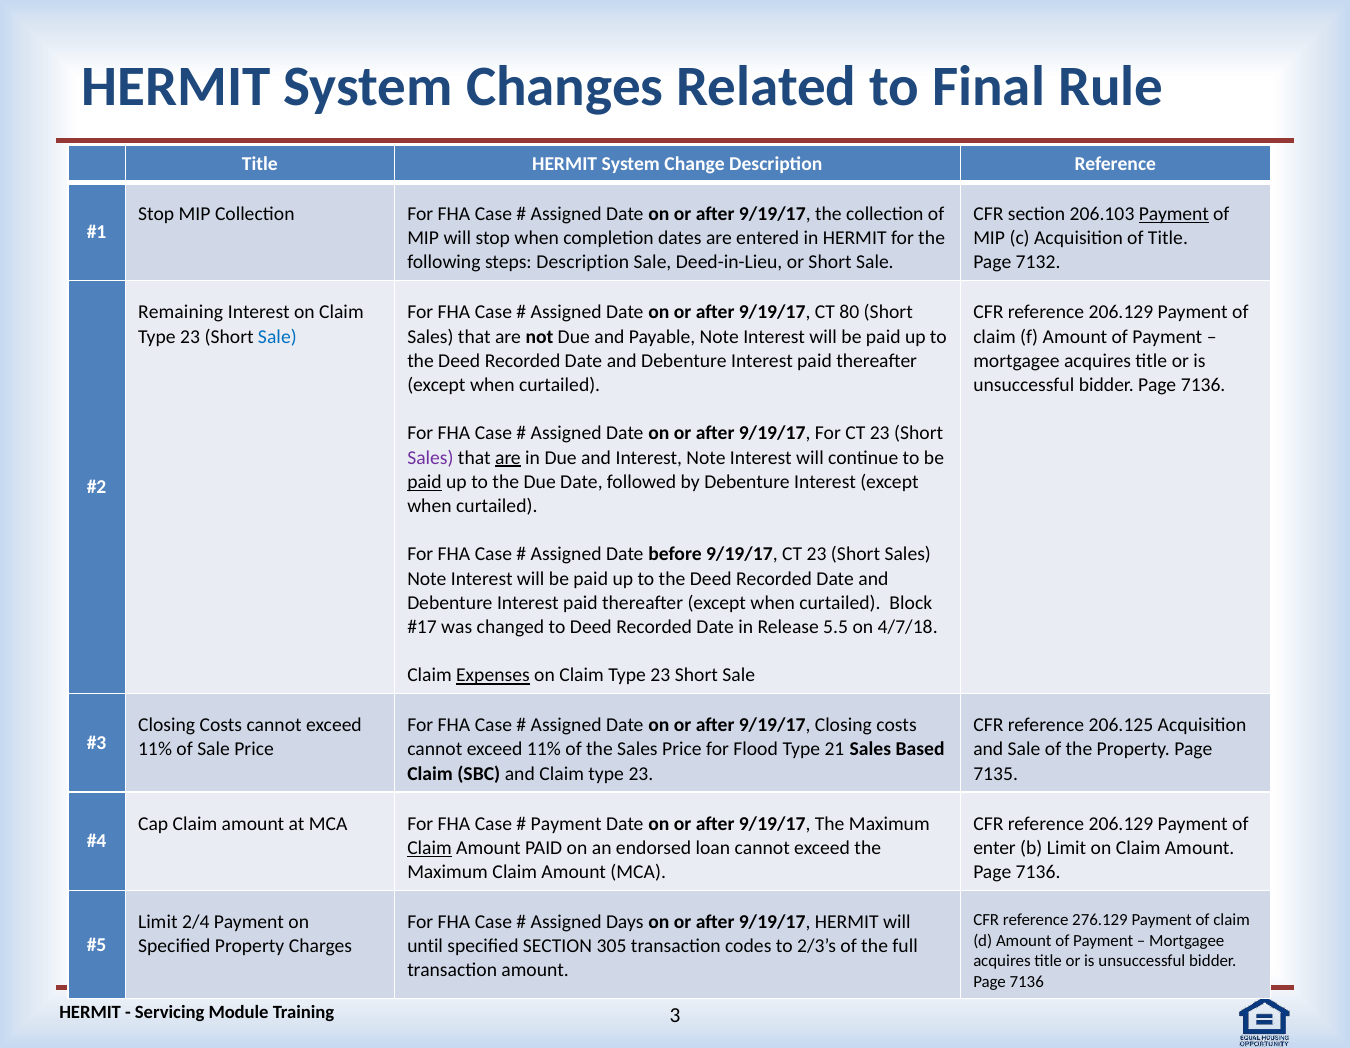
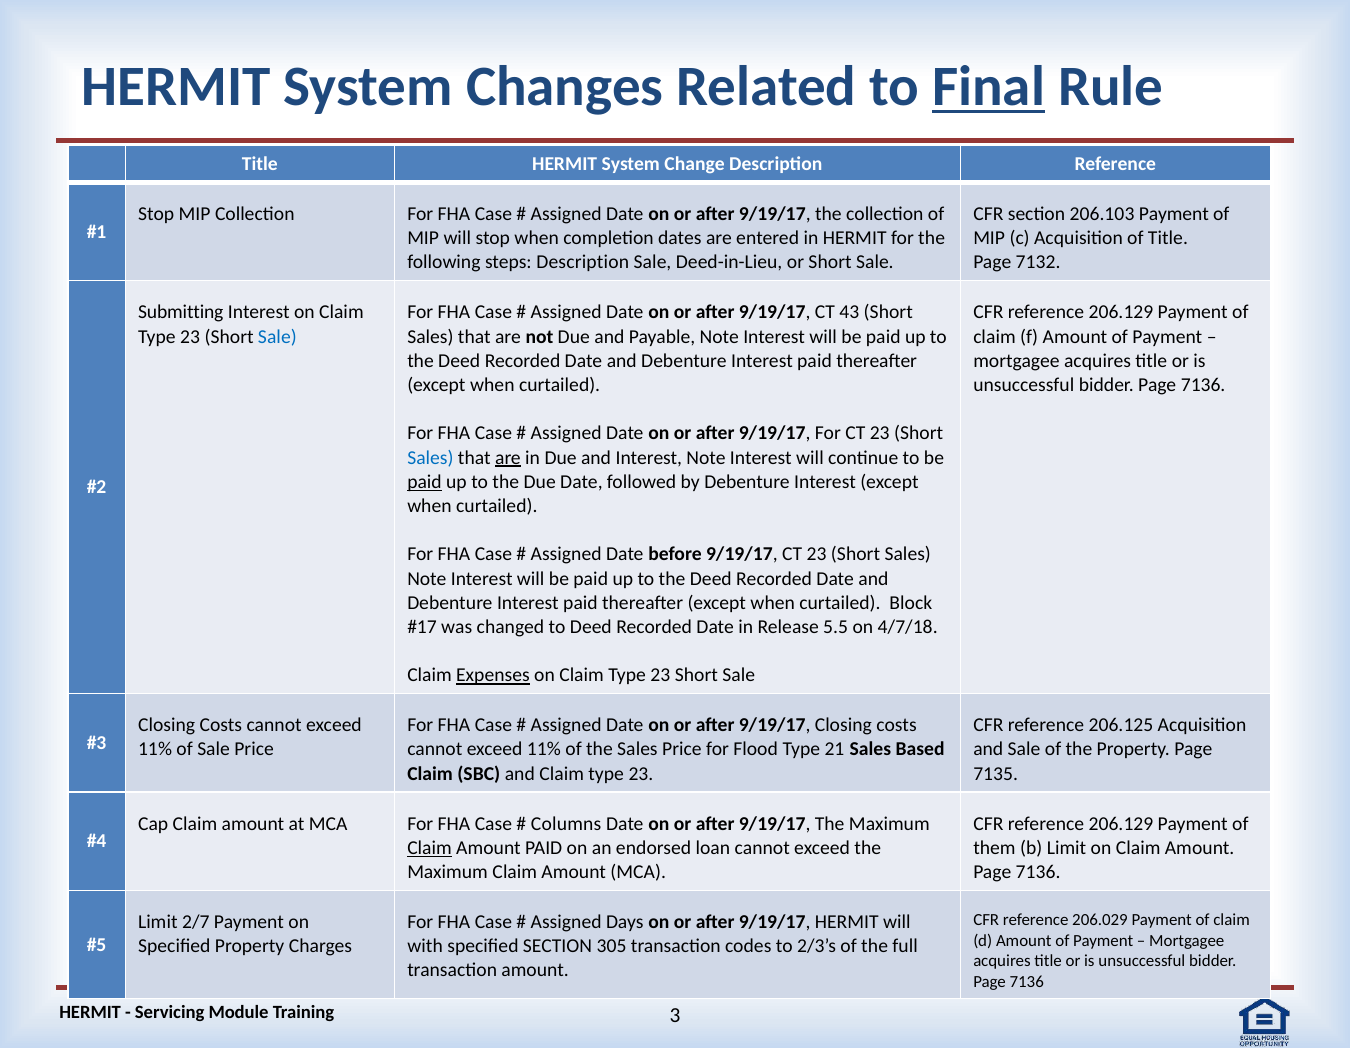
Final underline: none -> present
Payment at (1174, 214) underline: present -> none
Remaining: Remaining -> Submitting
80: 80 -> 43
Sales at (430, 458) colour: purple -> blue
Payment at (566, 824): Payment -> Columns
enter: enter -> them
276.129: 276.129 -> 206.029
2/4: 2/4 -> 2/7
until: until -> with
